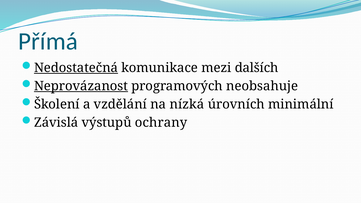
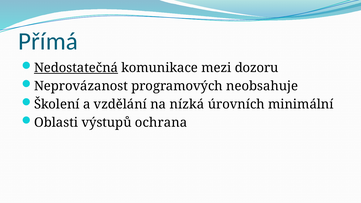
dalších: dalších -> dozoru
Neprovázanost underline: present -> none
Závislá: Závislá -> Oblasti
ochrany: ochrany -> ochrana
